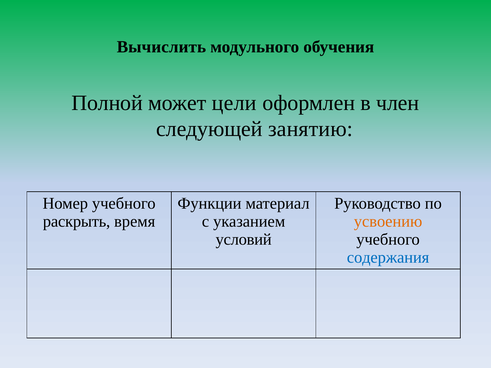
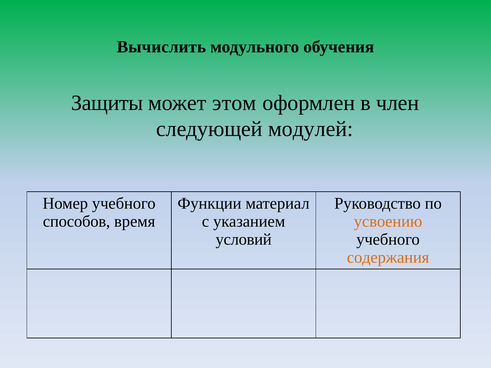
Полной: Полной -> Защиты
цели: цели -> этом
занятию: занятию -> модулей
раскрыть: раскрыть -> способов
содержания colour: blue -> orange
